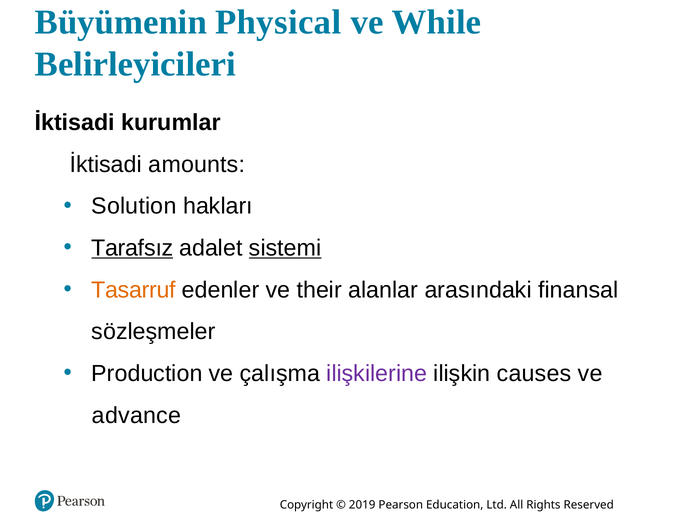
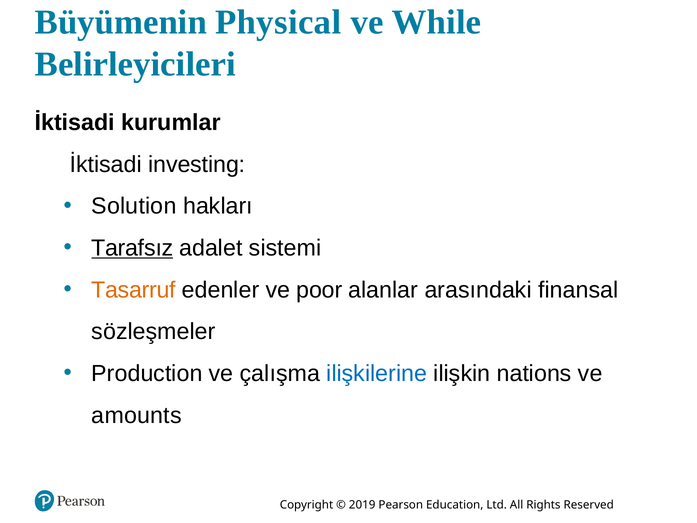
amounts: amounts -> investing
sistemi underline: present -> none
their: their -> poor
ilişkilerine colour: purple -> blue
causes: causes -> nations
advance: advance -> amounts
